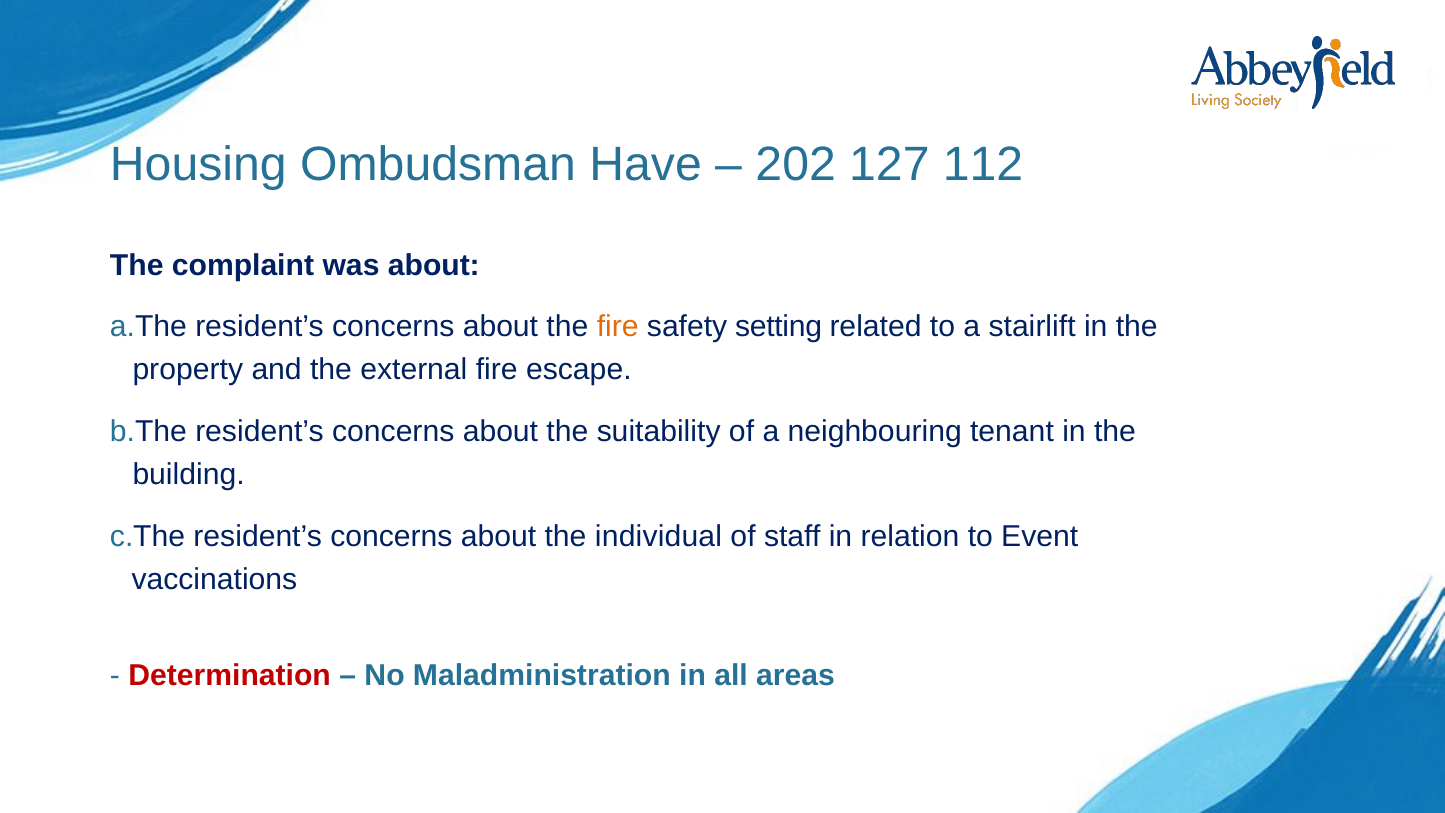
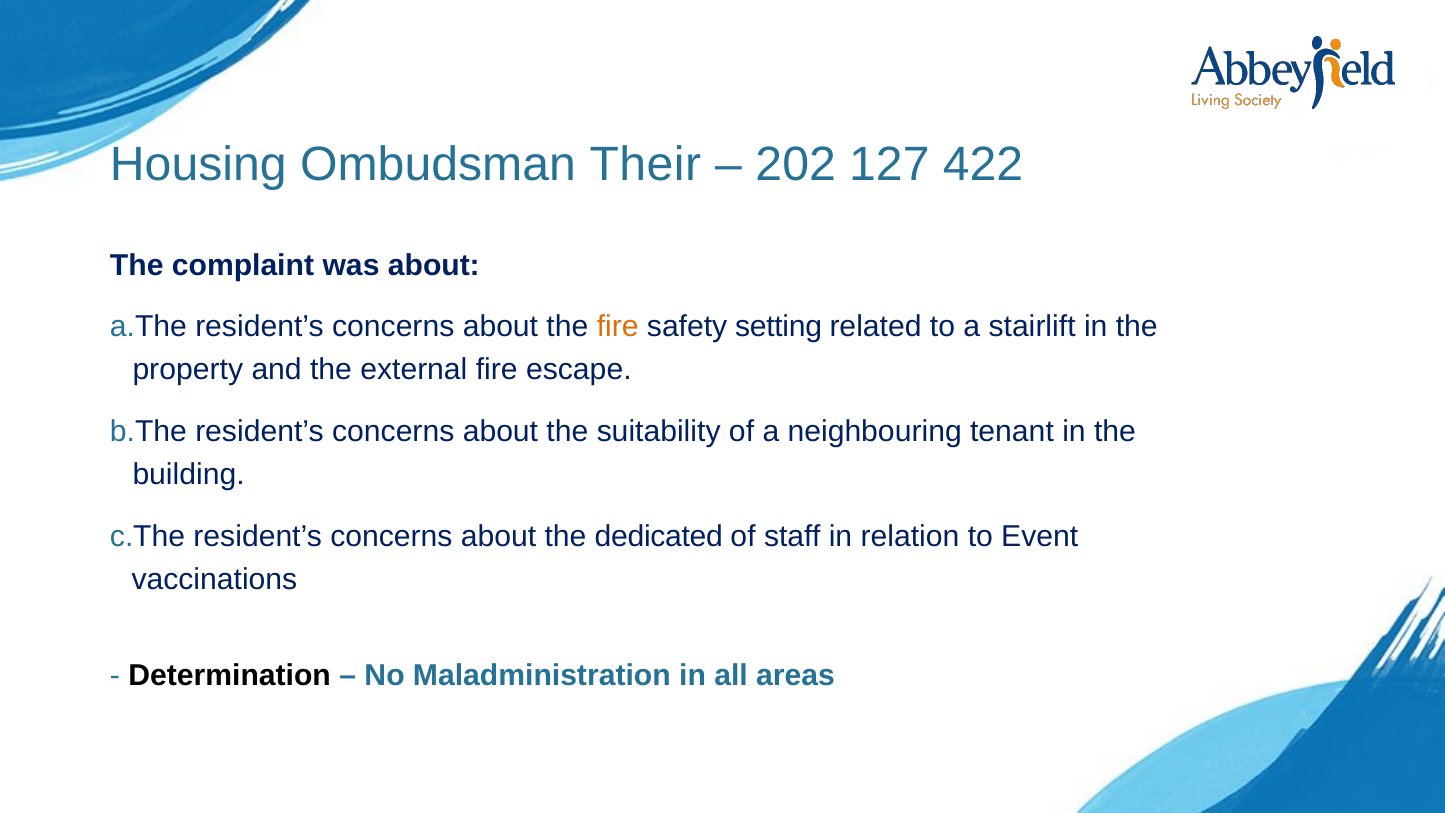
Have: Have -> Their
112: 112 -> 422
individual: individual -> dedicated
Determination colour: red -> black
